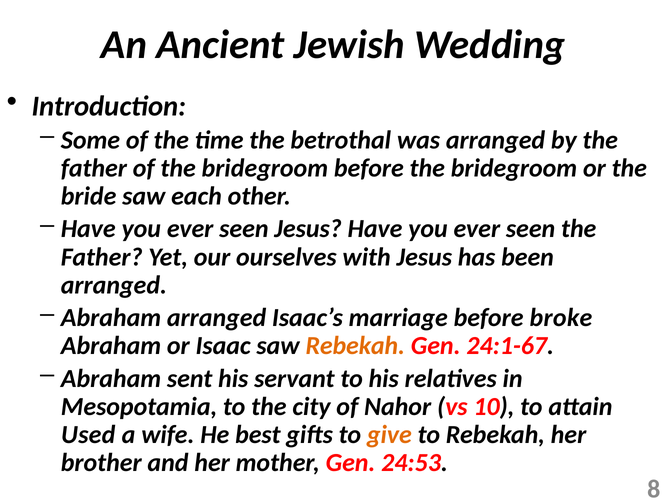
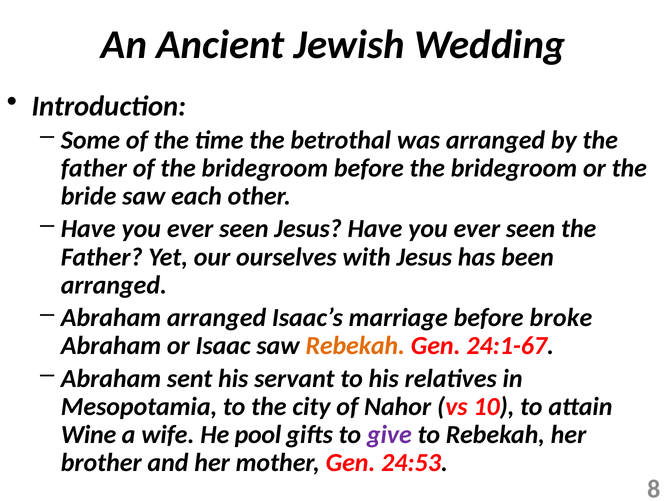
Used: Used -> Wine
best: best -> pool
give colour: orange -> purple
